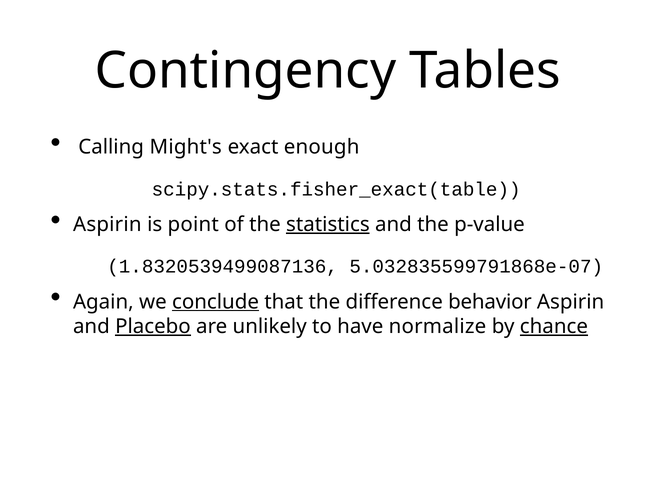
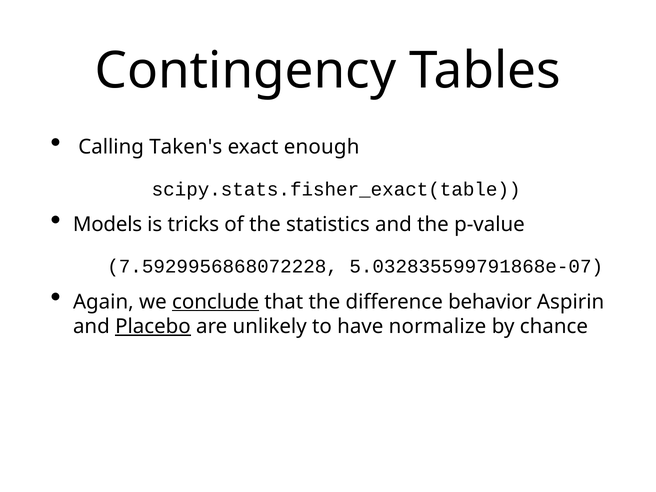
Might's: Might's -> Taken's
Aspirin at (107, 224): Aspirin -> Models
point: point -> tricks
statistics underline: present -> none
1.8320539499087136: 1.8320539499087136 -> 7.5929956868072228
chance underline: present -> none
